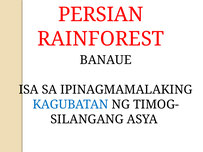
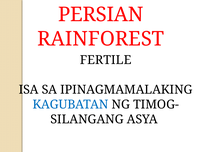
BANAUE: BANAUE -> FERTILE
